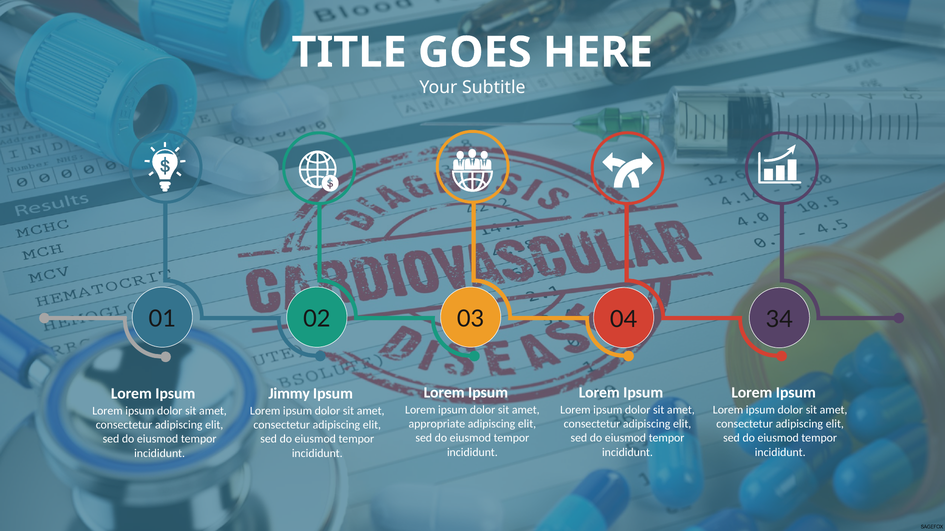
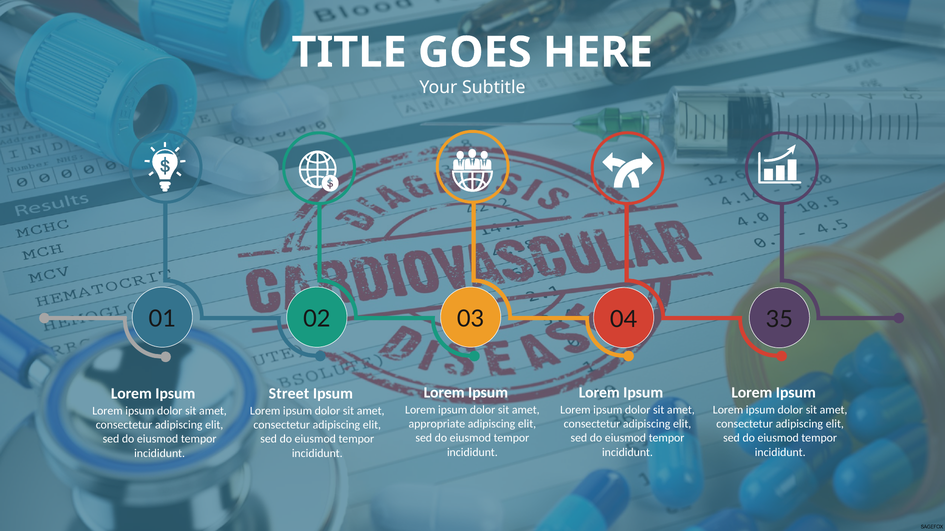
34: 34 -> 35
Jimmy: Jimmy -> Street
